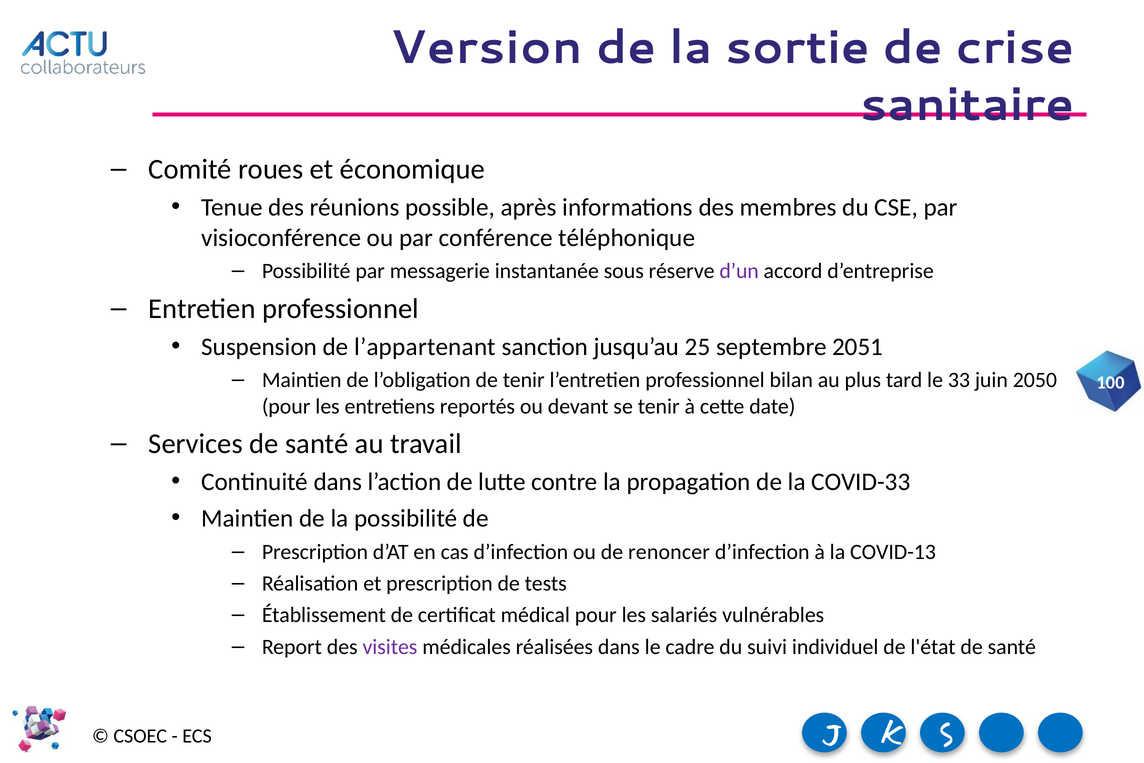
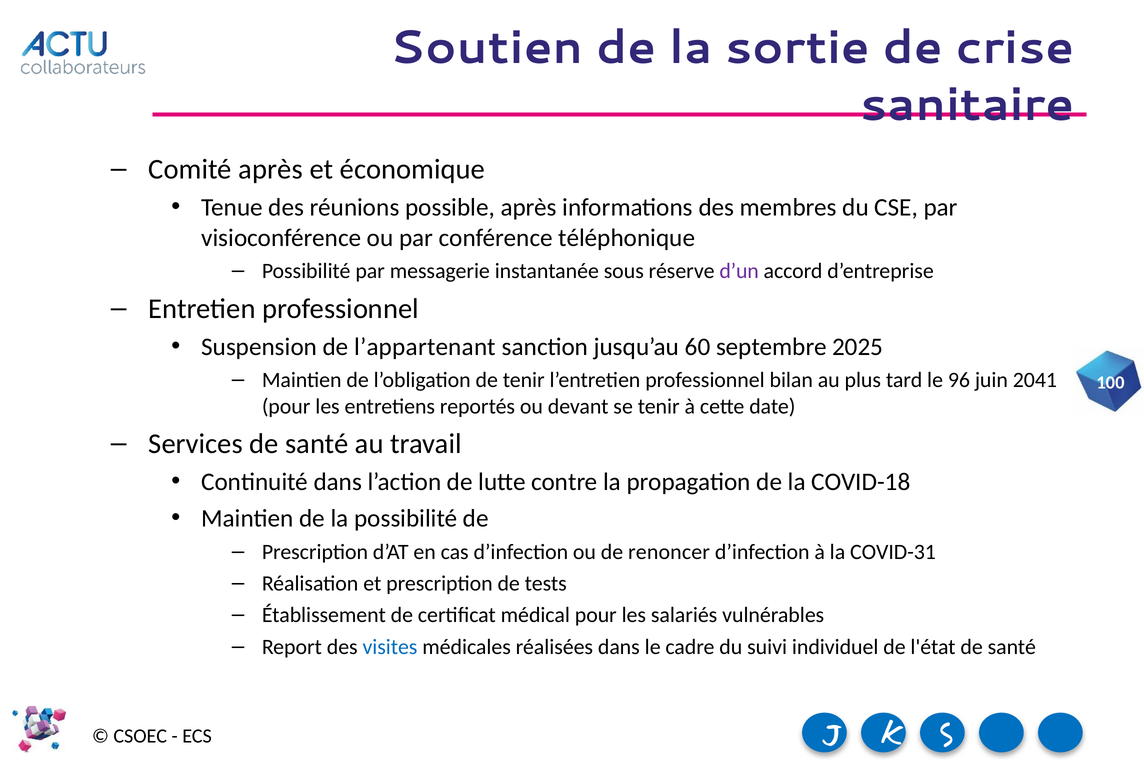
Version: Version -> Soutien
Comité roues: roues -> après
25: 25 -> 60
2051: 2051 -> 2025
33: 33 -> 96
2050: 2050 -> 2041
COVID-33: COVID-33 -> COVID-18
COVID-13: COVID-13 -> COVID-31
visites colour: purple -> blue
